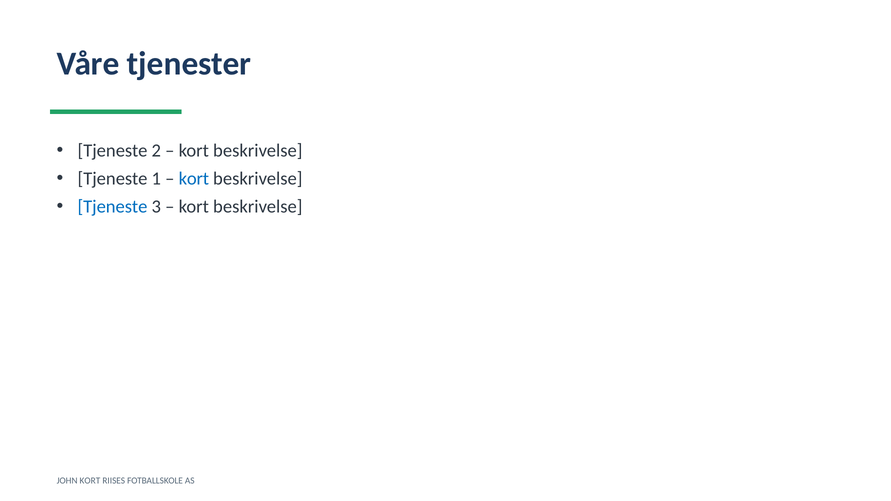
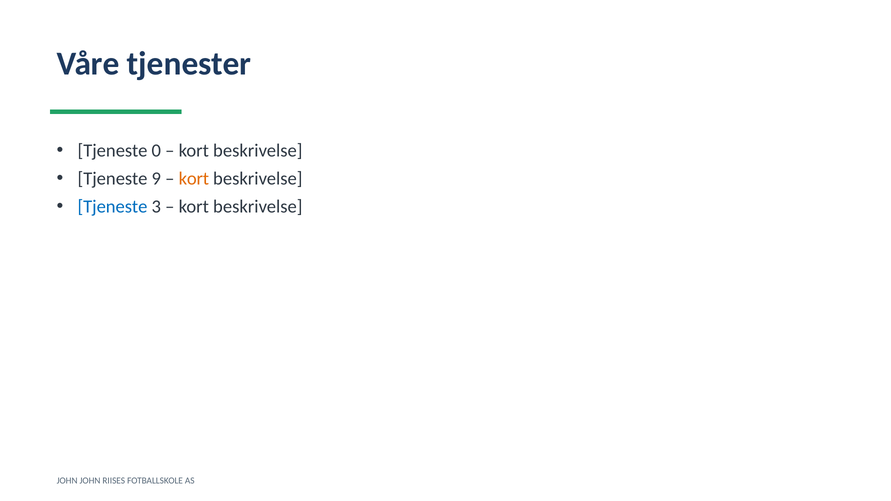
2: 2 -> 0
1: 1 -> 9
kort at (194, 179) colour: blue -> orange
JOHN KORT: KORT -> JOHN
